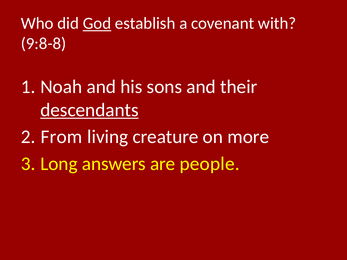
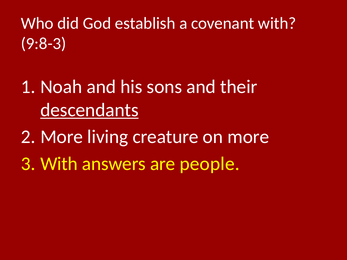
God underline: present -> none
9:8-8: 9:8-8 -> 9:8-3
From at (61, 137): From -> More
Long at (59, 164): Long -> With
